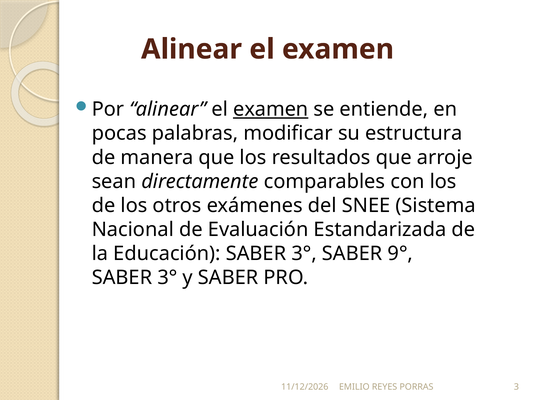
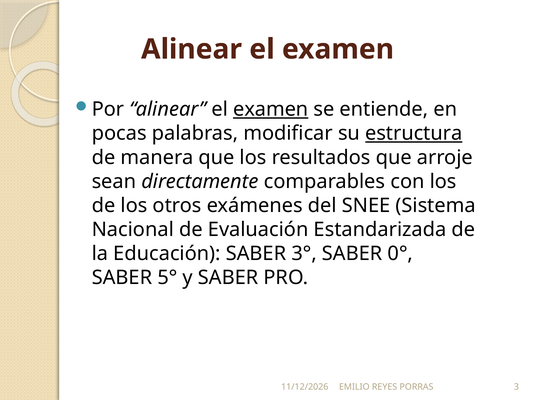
estructura underline: none -> present
9°: 9° -> 0°
3° at (167, 278): 3° -> 5°
